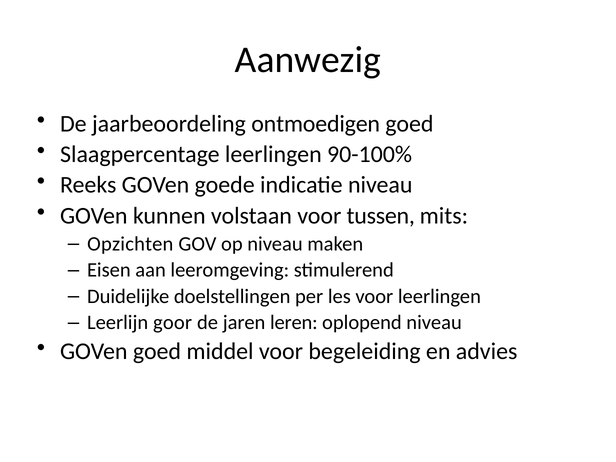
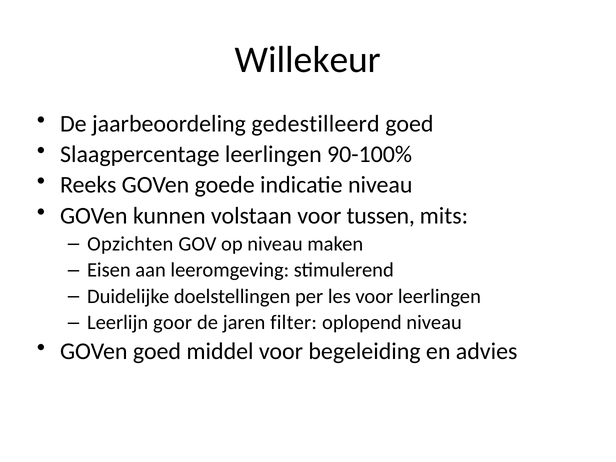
Aanwezig: Aanwezig -> Willekeur
ontmoedigen: ontmoedigen -> gedestilleerd
leren: leren -> filter
